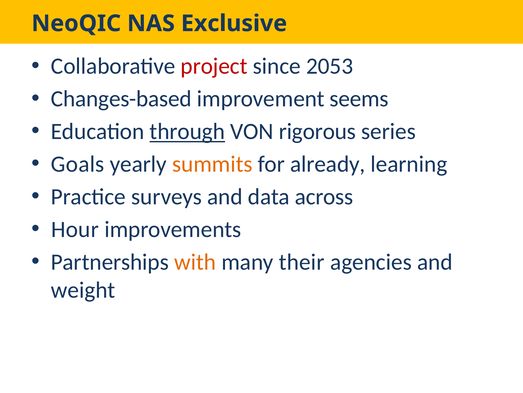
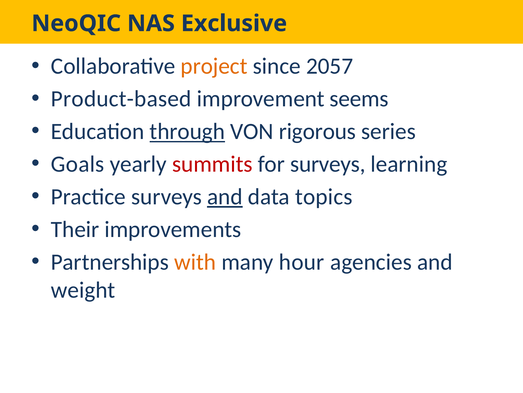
project colour: red -> orange
2053: 2053 -> 2057
Changes-based: Changes-based -> Product-based
summits colour: orange -> red
for already: already -> surveys
and at (225, 196) underline: none -> present
across: across -> topics
Hour: Hour -> Their
their: their -> hour
